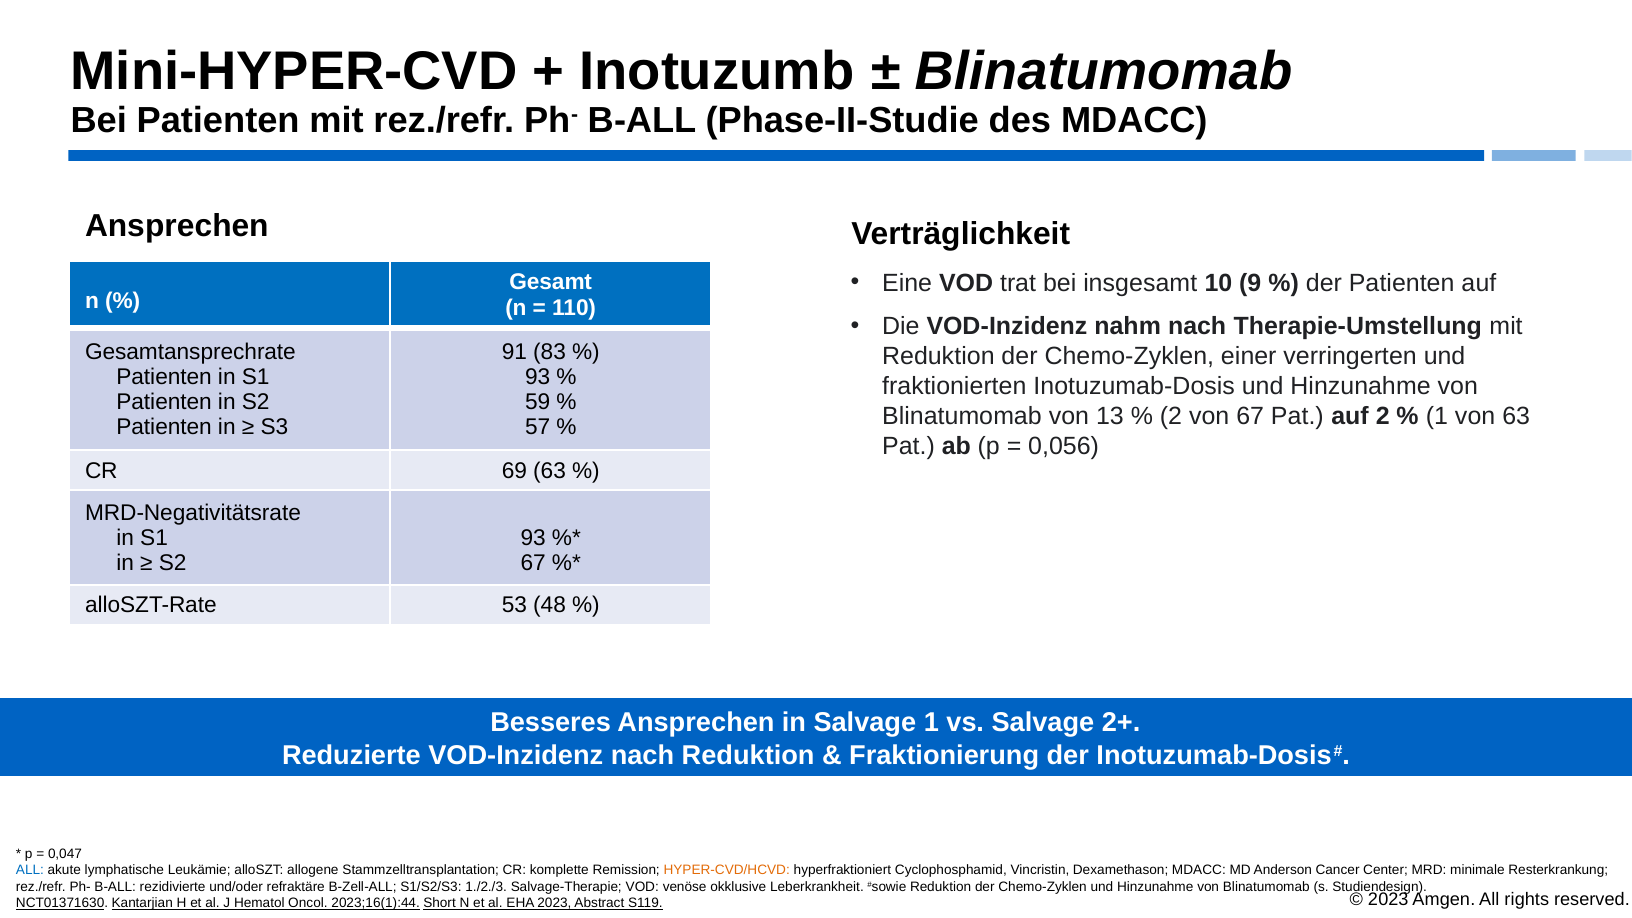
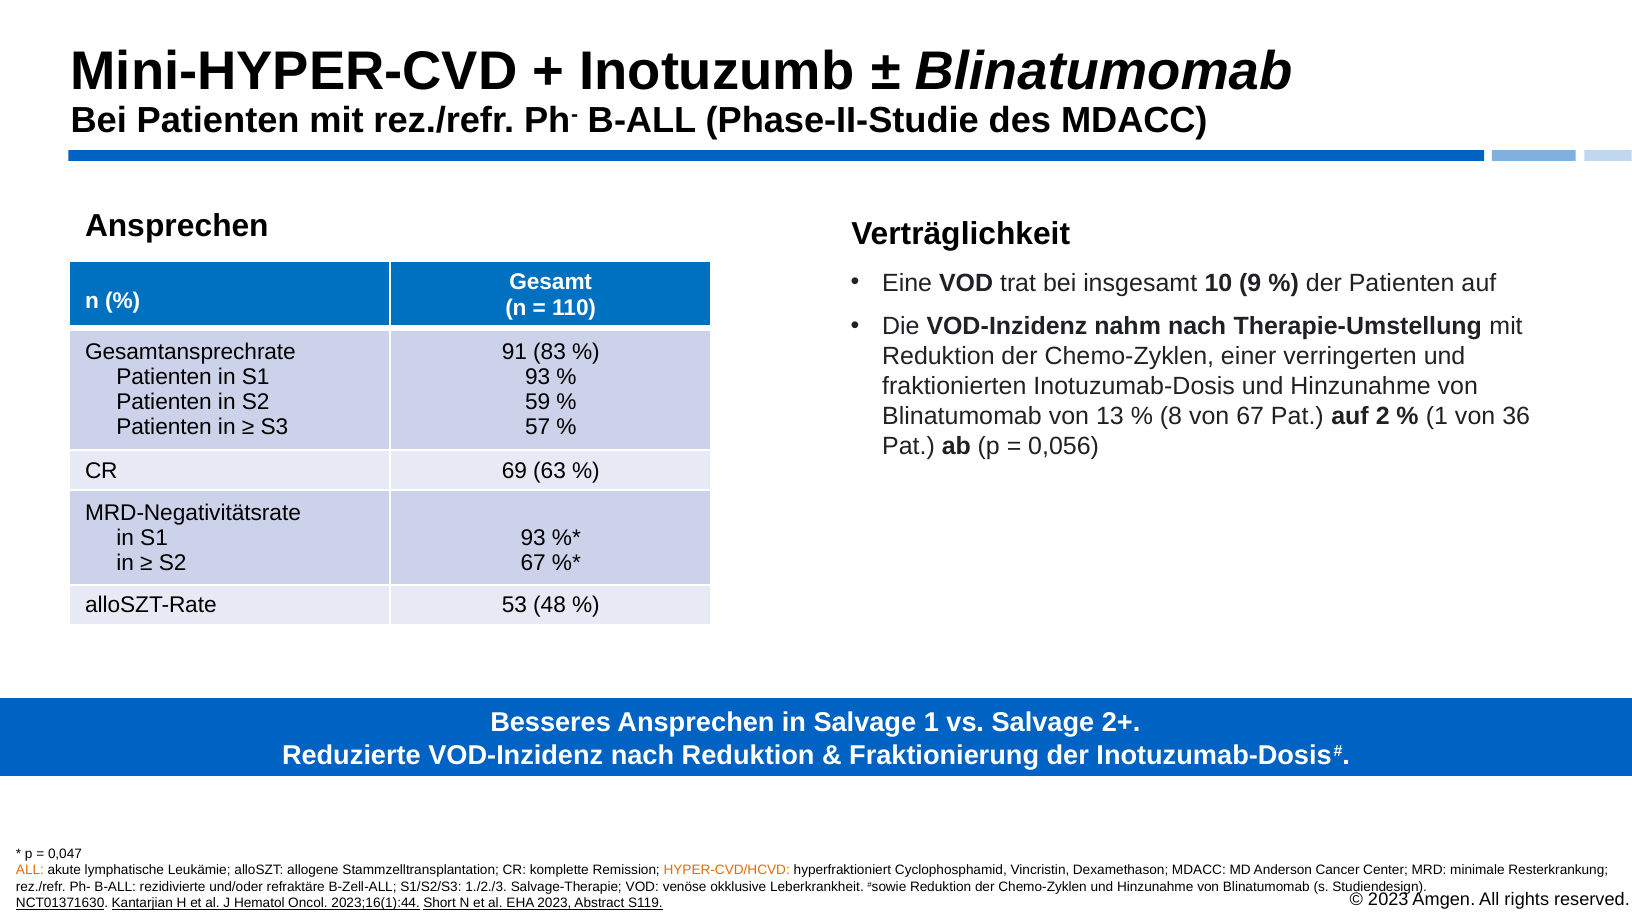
2 at (1171, 416): 2 -> 8
von 63: 63 -> 36
ALL at (30, 870) colour: blue -> orange
